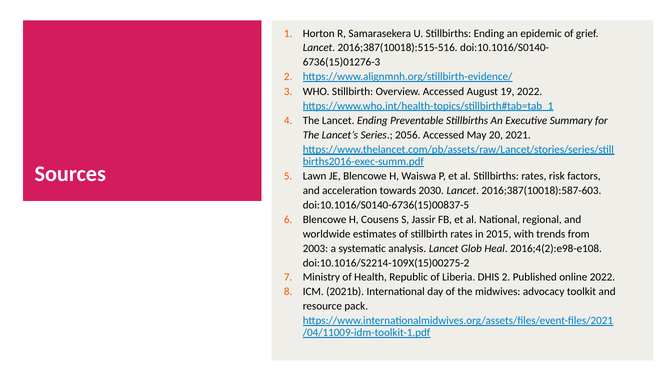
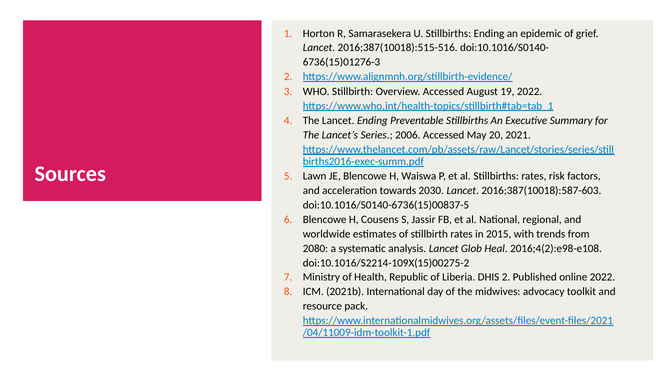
2056: 2056 -> 2006
2003: 2003 -> 2080
